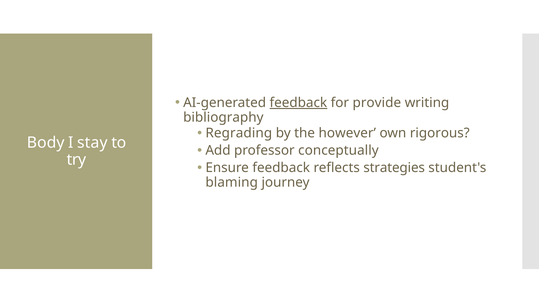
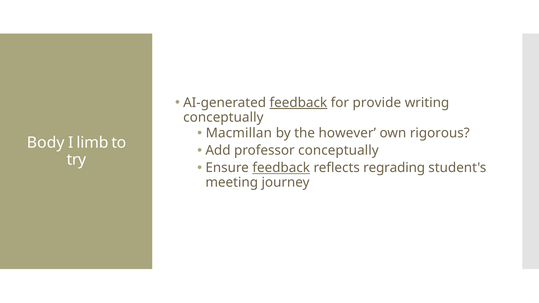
bibliography at (223, 117): bibliography -> conceptually
Regrading: Regrading -> Macmillan
stay: stay -> limb
feedback at (281, 168) underline: none -> present
strategies: strategies -> regrading
blaming: blaming -> meeting
